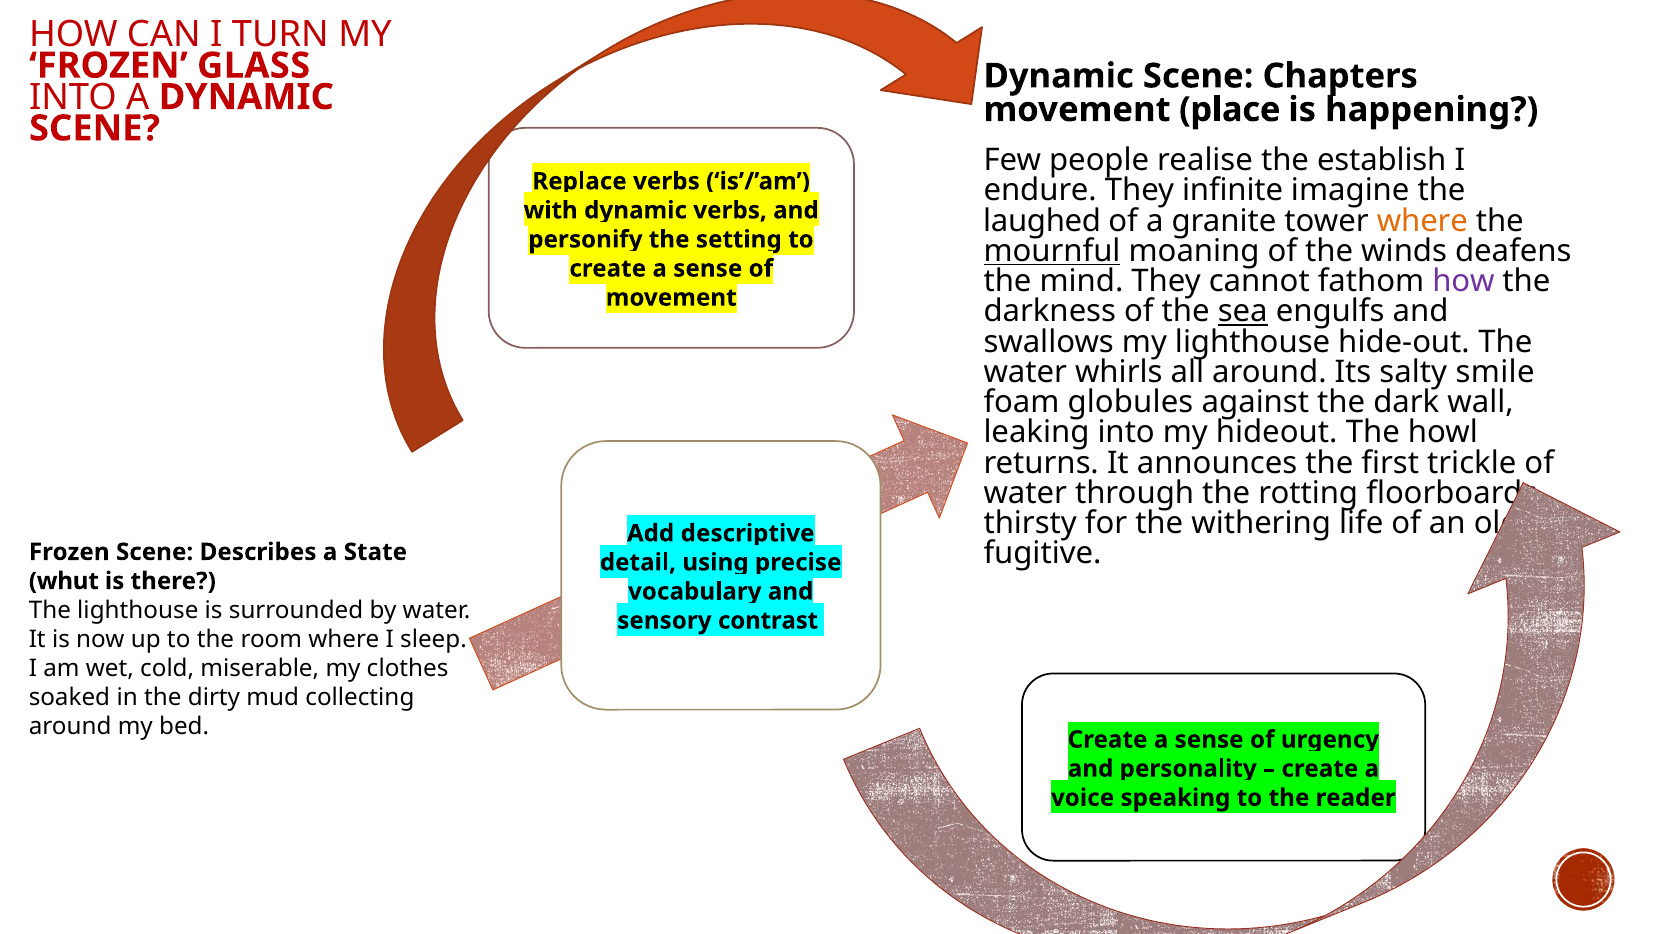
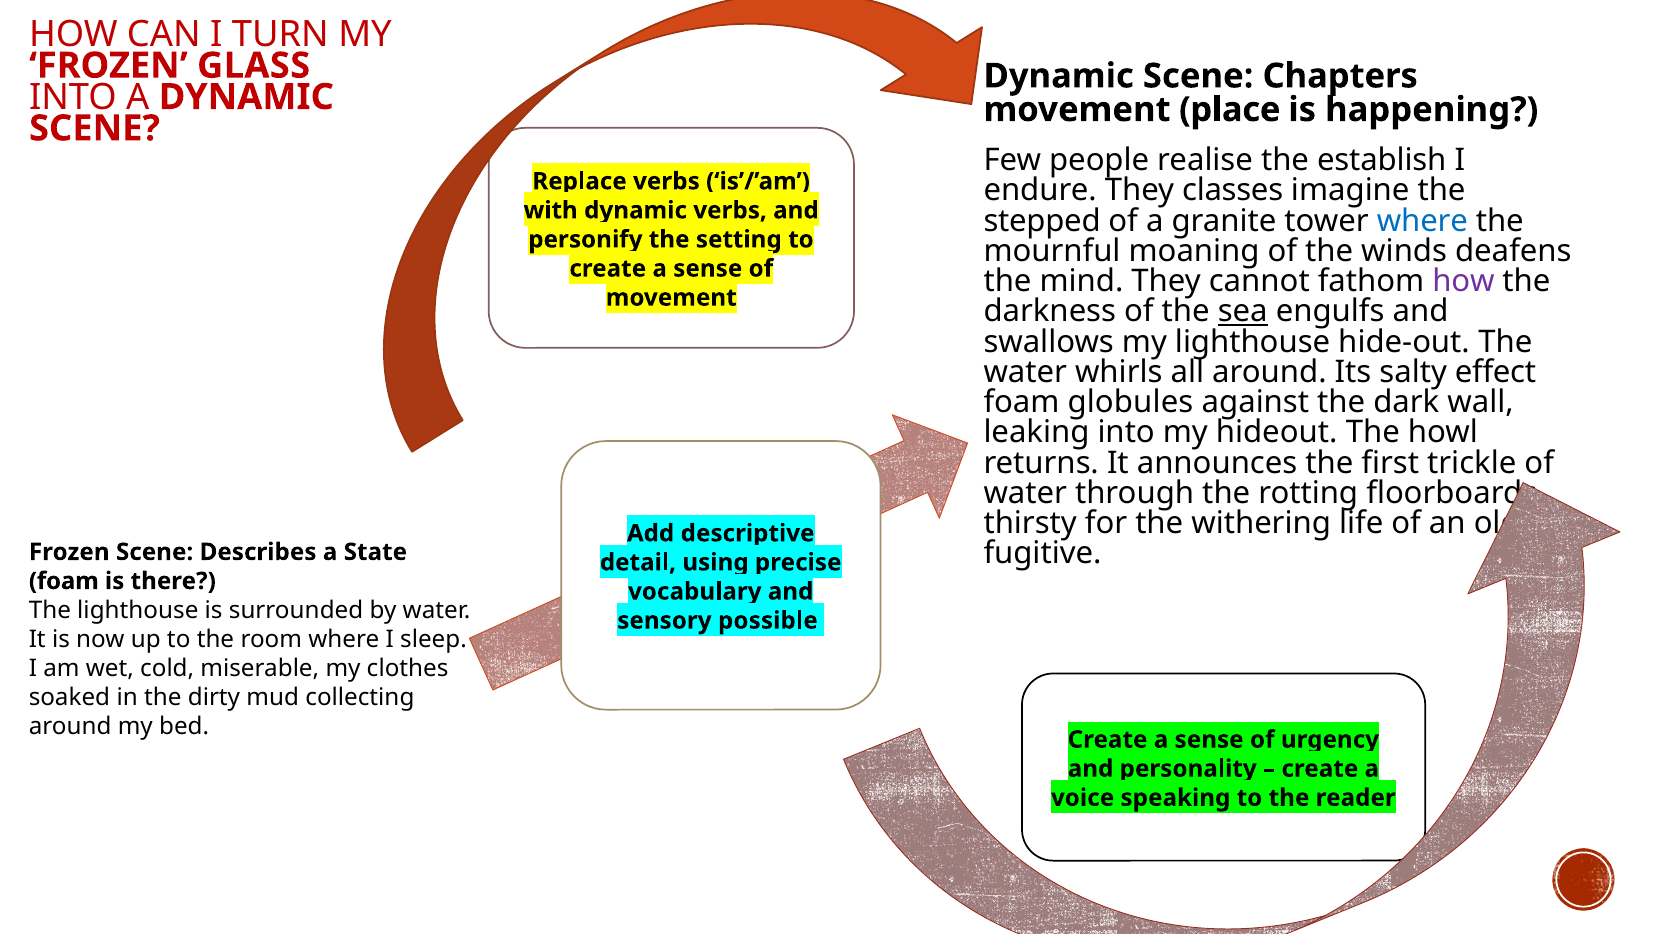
infinite: infinite -> classes
laughed: laughed -> stepped
where at (1422, 221) colour: orange -> blue
mournful underline: present -> none
smile: smile -> effect
whut at (64, 581): whut -> foam
contrast: contrast -> possible
